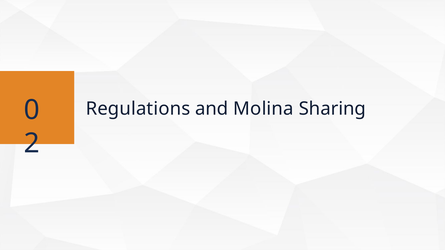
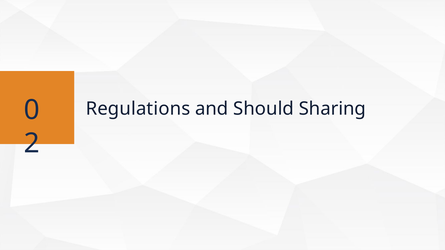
Molina: Molina -> Should
